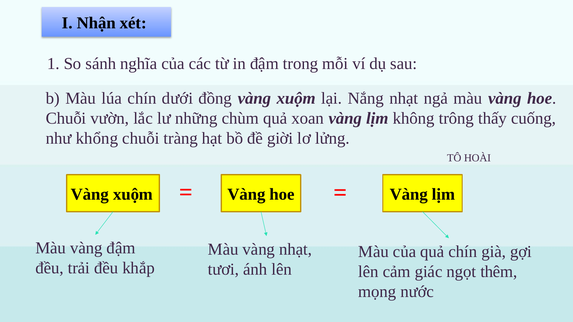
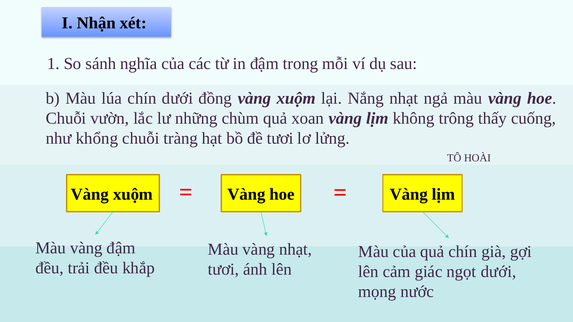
đề giời: giời -> tươi
ngọt thêm: thêm -> dưới
